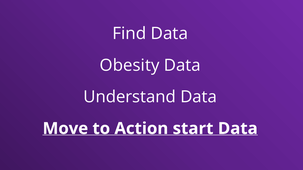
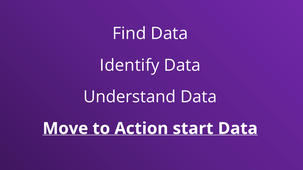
Obesity: Obesity -> Identify
